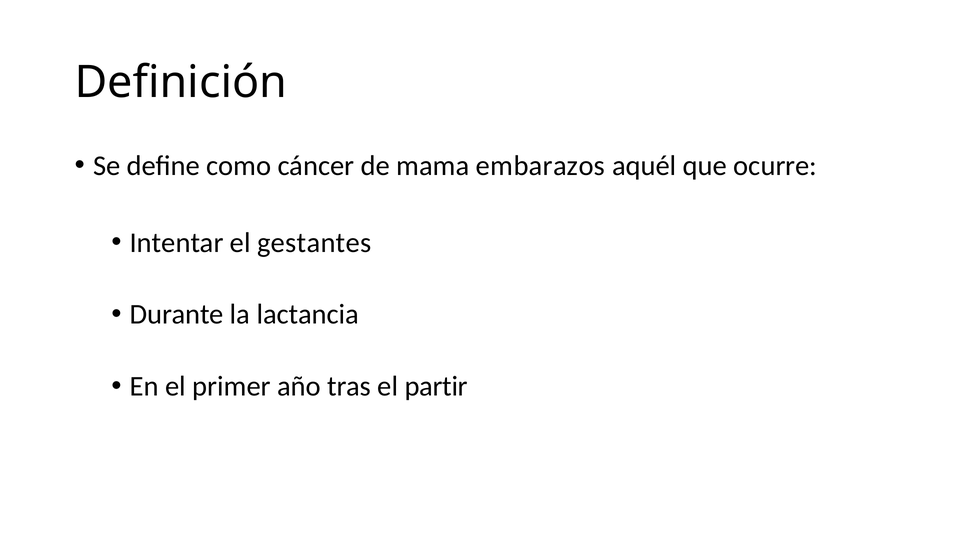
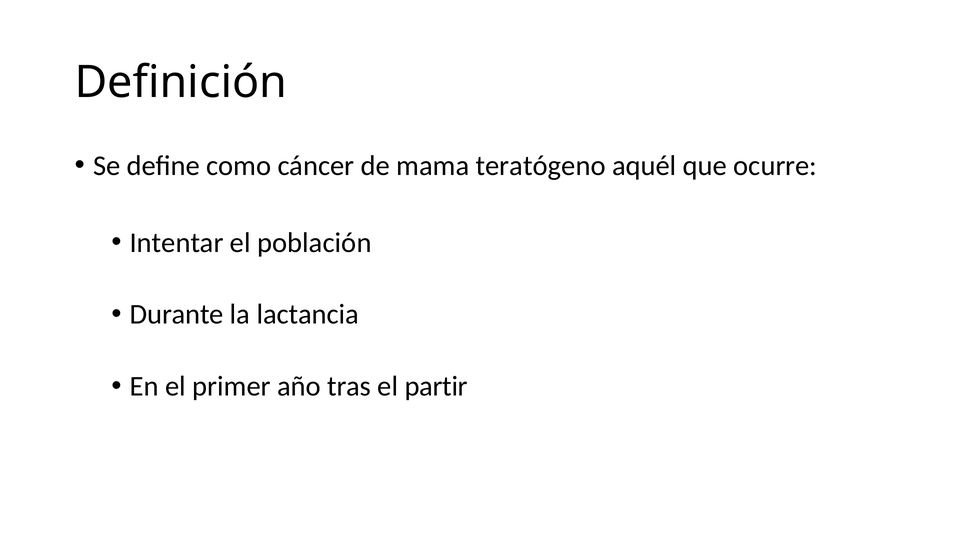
embarazos: embarazos -> teratógeno
gestantes: gestantes -> población
